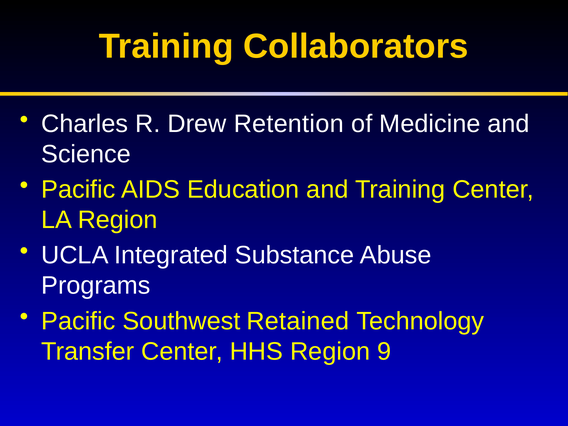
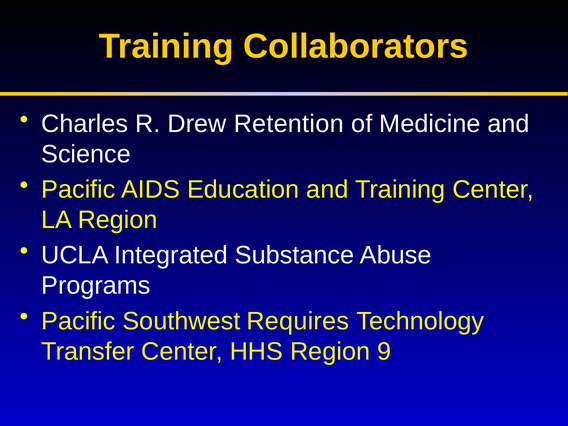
Retained: Retained -> Requires
